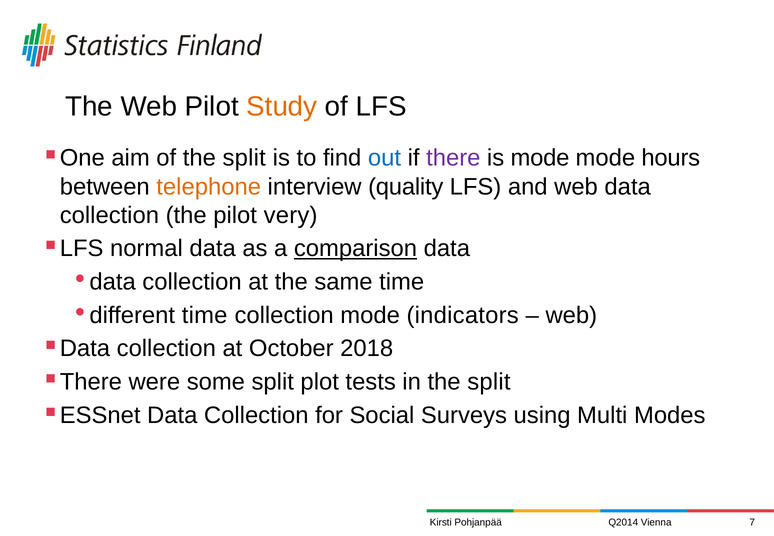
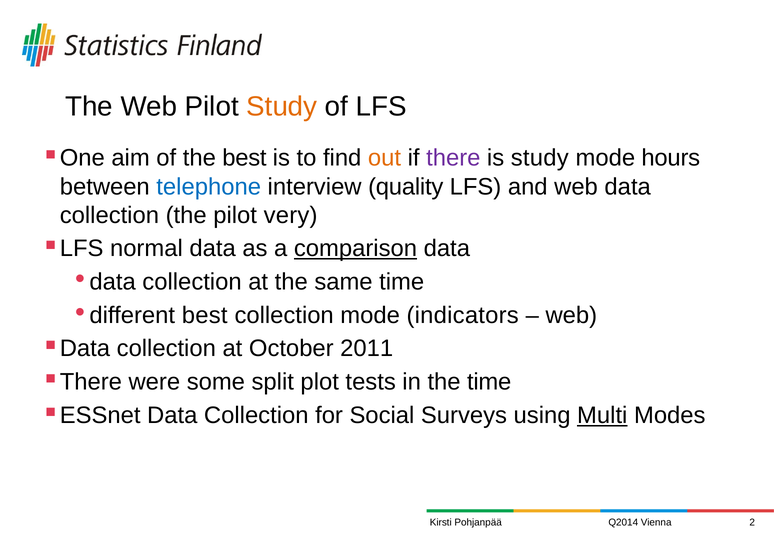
of the split: split -> best
out colour: blue -> orange
is mode: mode -> study
telephone colour: orange -> blue
different time: time -> best
2018: 2018 -> 2011
in the split: split -> time
Multi underline: none -> present
7: 7 -> 2
